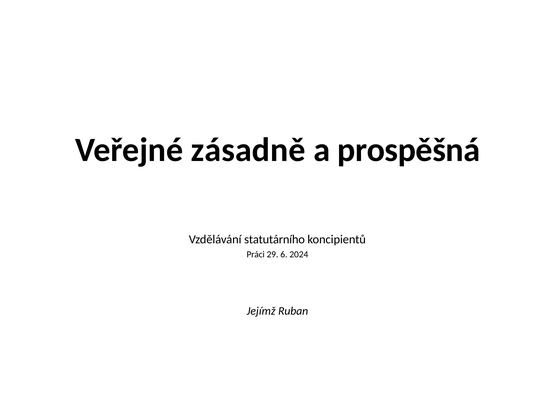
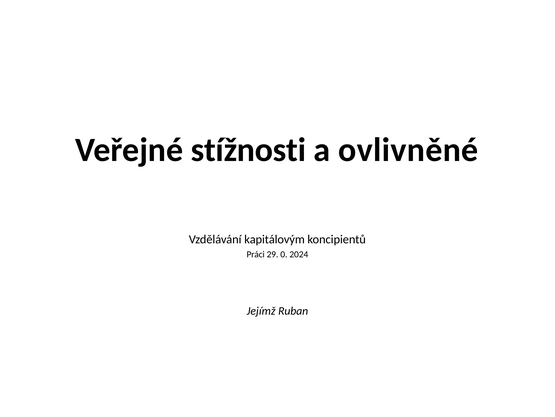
zásadně: zásadně -> stížnosti
prospěšná: prospěšná -> ovlivněné
statutárního: statutárního -> kapitálovým
6: 6 -> 0
